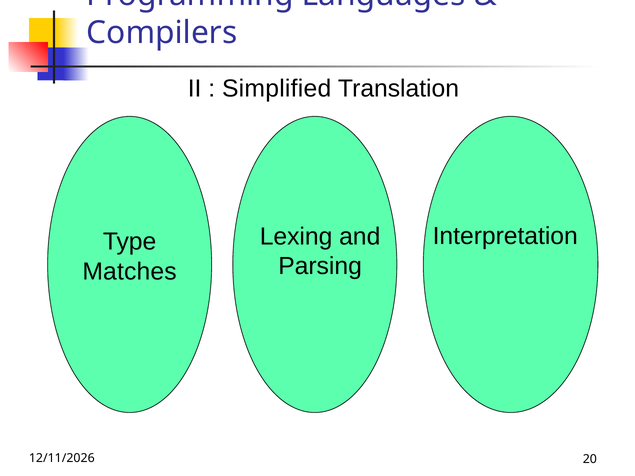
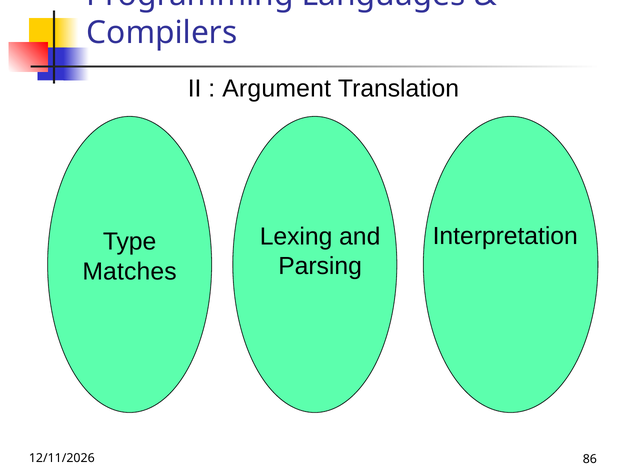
Simplified: Simplified -> Argument
20: 20 -> 86
